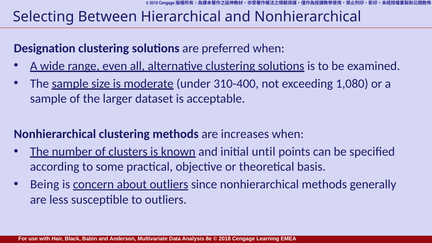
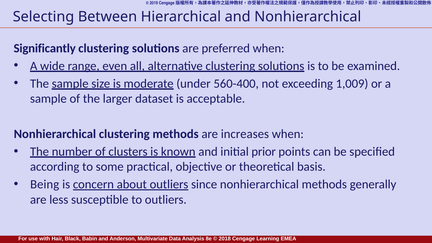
Designation: Designation -> Significantly
310-400: 310-400 -> 560-400
1,080: 1,080 -> 1,009
until: until -> prior
